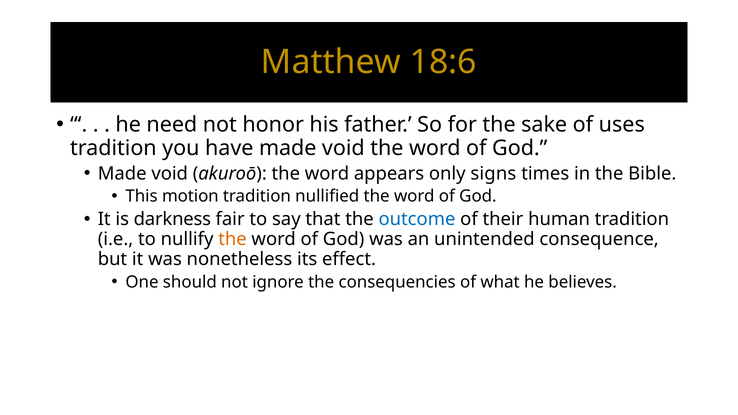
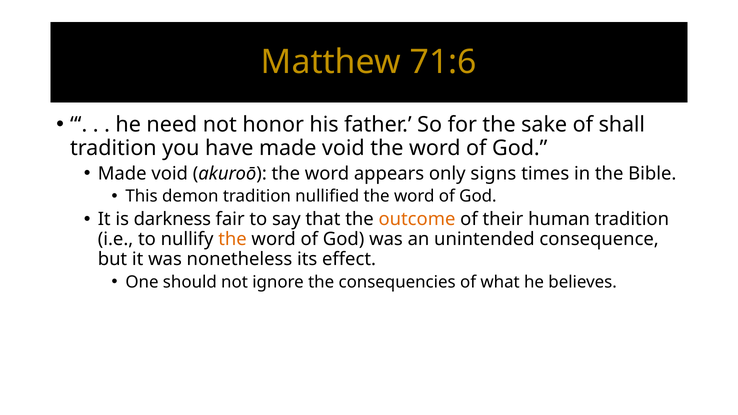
18:6: 18:6 -> 71:6
uses: uses -> shall
motion: motion -> demon
outcome colour: blue -> orange
